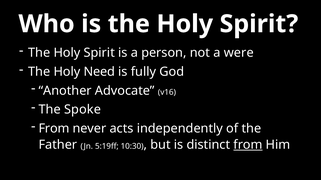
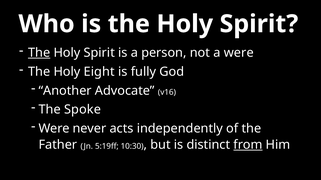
The at (39, 53) underline: none -> present
Need: Need -> Eight
From at (54, 129): From -> Were
